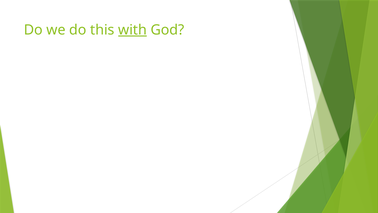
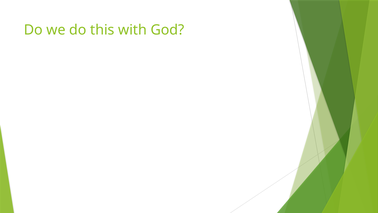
with underline: present -> none
